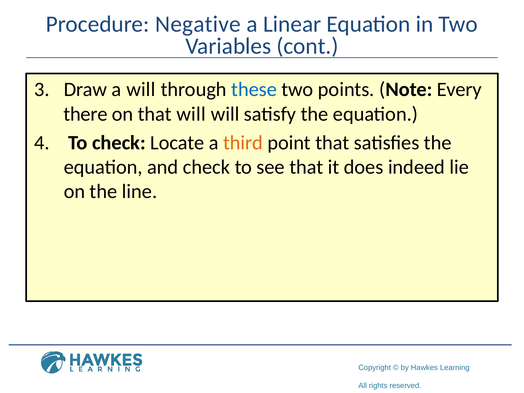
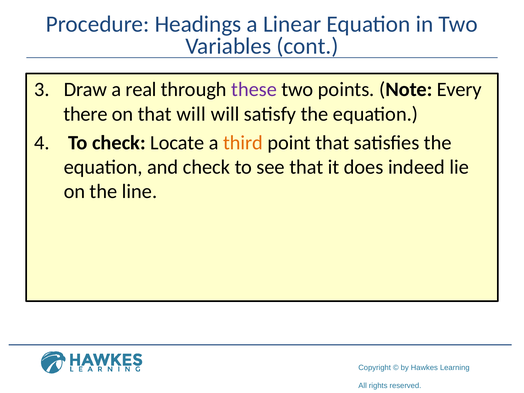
Negative: Negative -> Headings
a will: will -> real
these colour: blue -> purple
